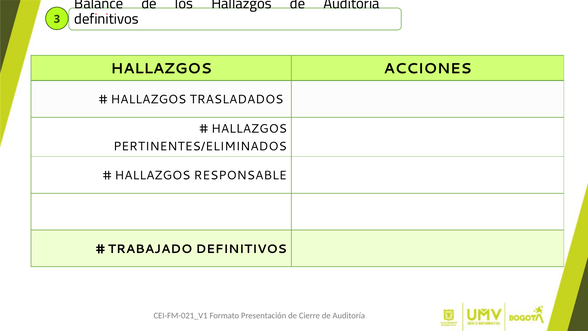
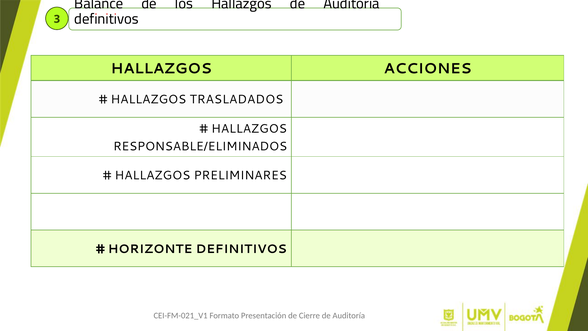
PERTINENTES/ELIMINADOS: PERTINENTES/ELIMINADOS -> RESPONSABLE/ELIMINADOS
RESPONSABLE: RESPONSABLE -> PRELIMINARES
TRABAJADO: TRABAJADO -> HORIZONTE
